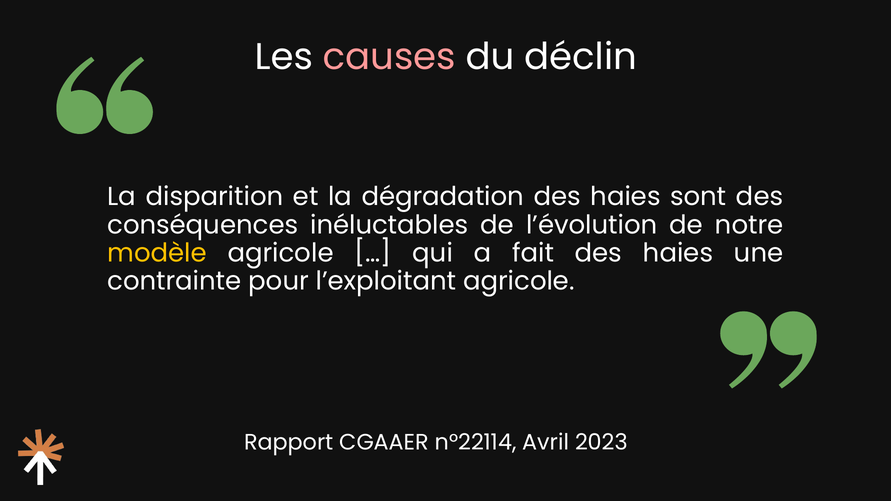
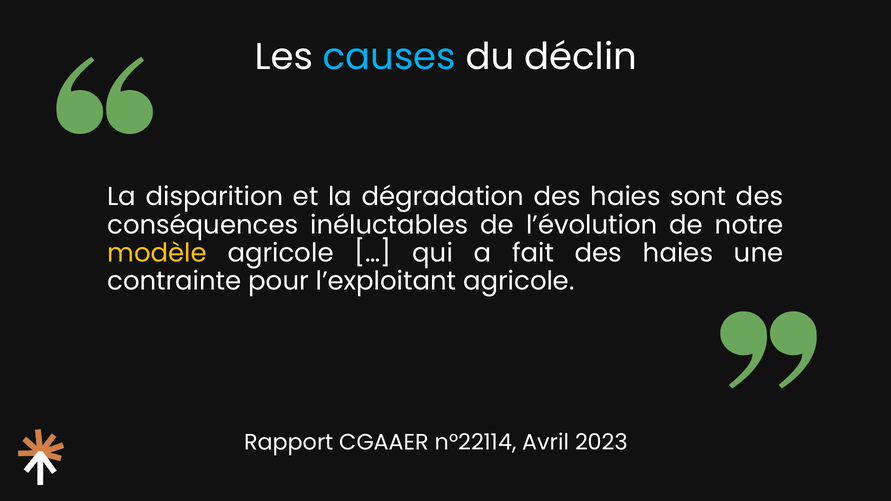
causes colour: pink -> light blue
